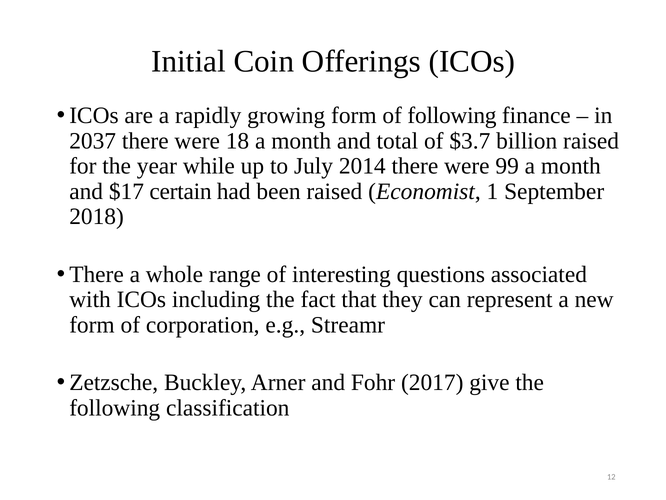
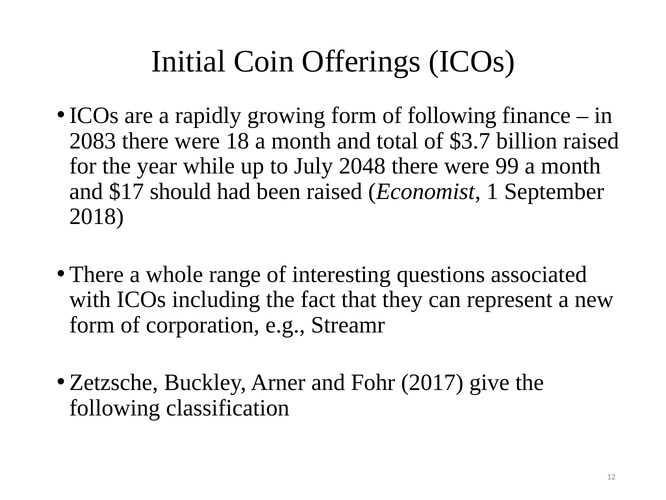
2037: 2037 -> 2083
2014: 2014 -> 2048
certain: certain -> should
